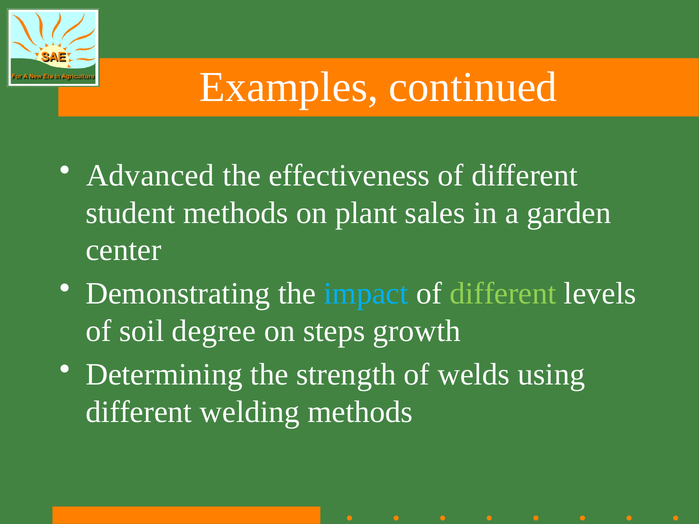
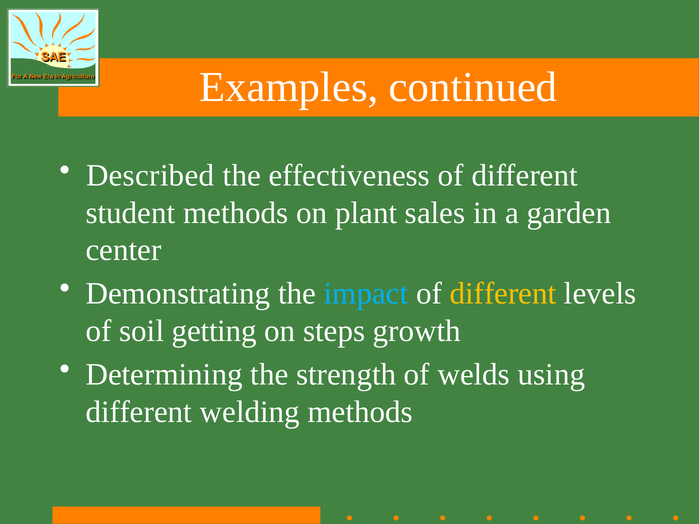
Advanced: Advanced -> Described
different at (503, 294) colour: light green -> yellow
degree: degree -> getting
